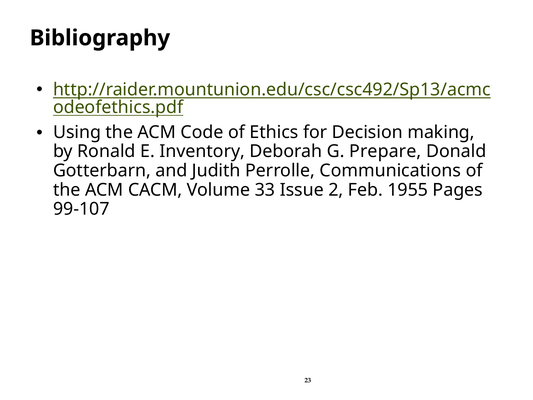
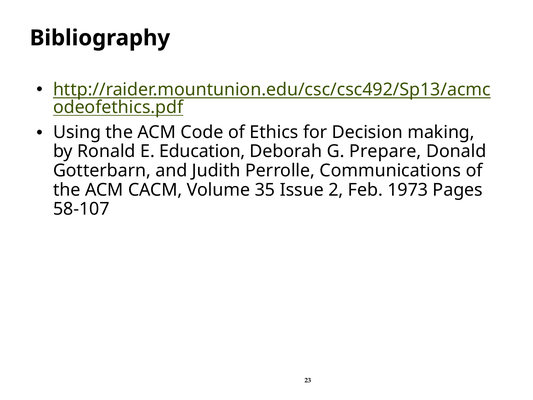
Inventory: Inventory -> Education
33: 33 -> 35
1955: 1955 -> 1973
99-107: 99-107 -> 58-107
